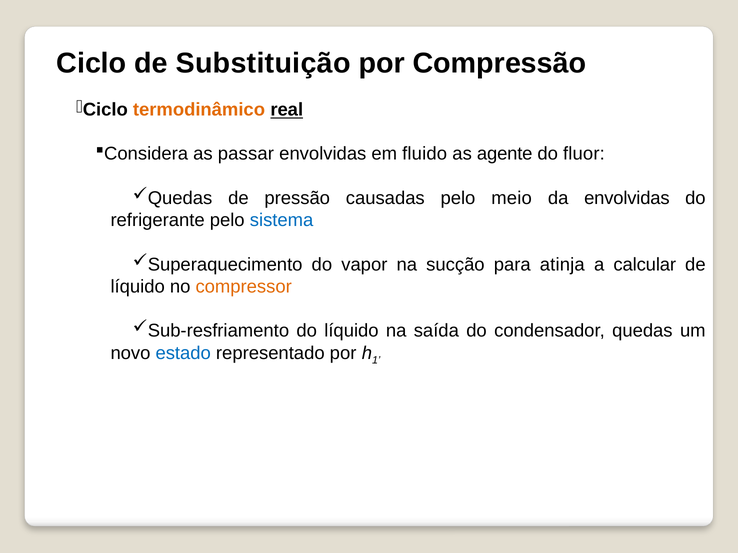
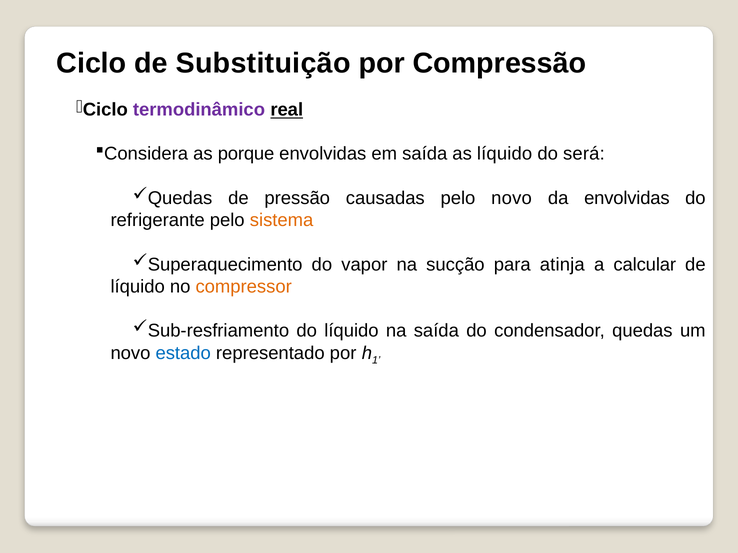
termodinâmico colour: orange -> purple
passar: passar -> porque
em fluido: fluido -> saída
as agente: agente -> líquido
fluor: fluor -> será
pelo meio: meio -> novo
sistema colour: blue -> orange
